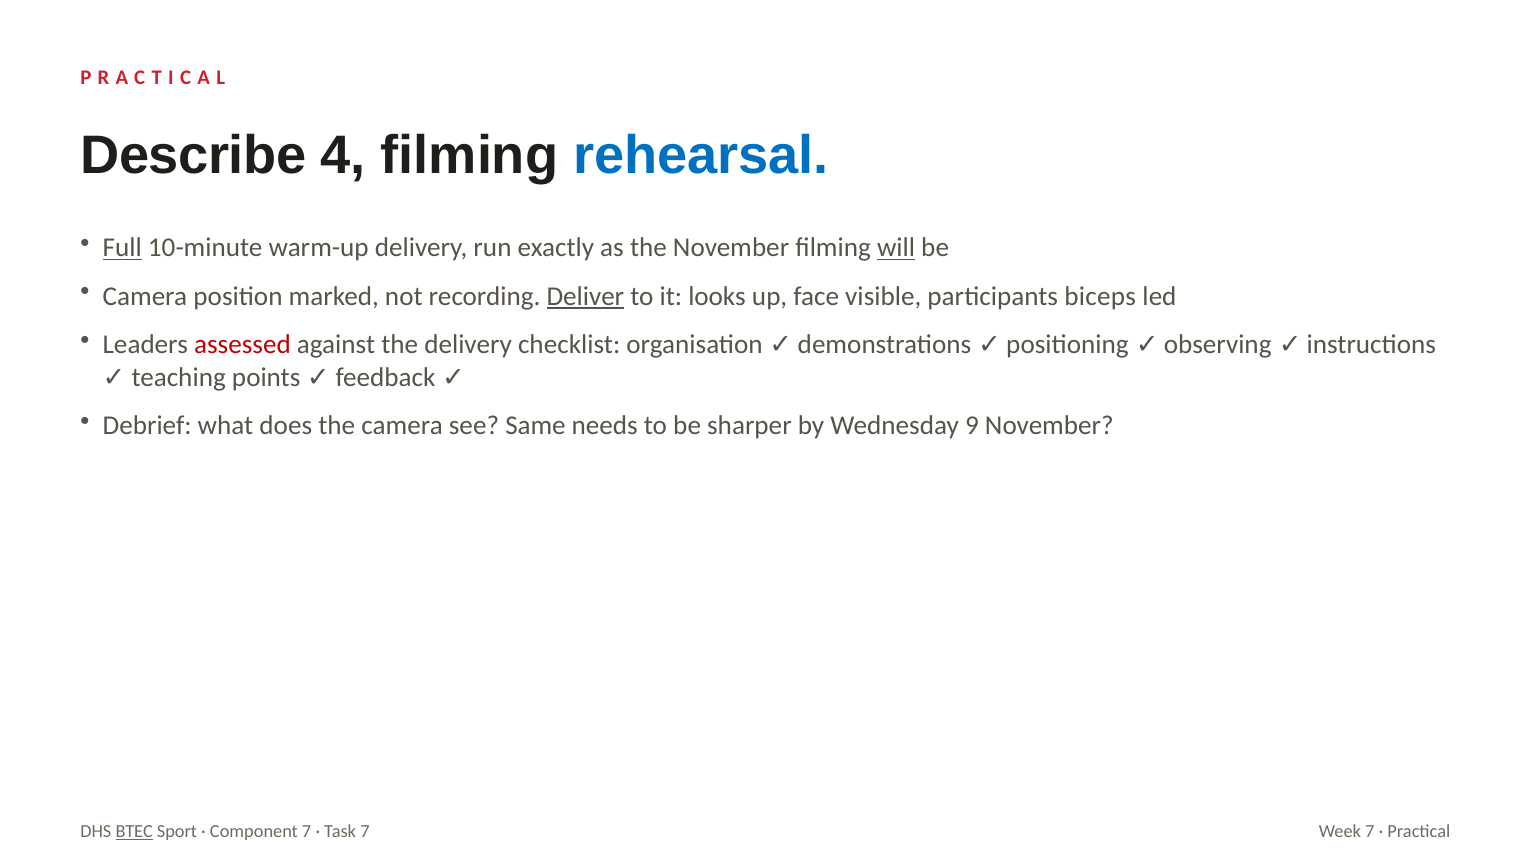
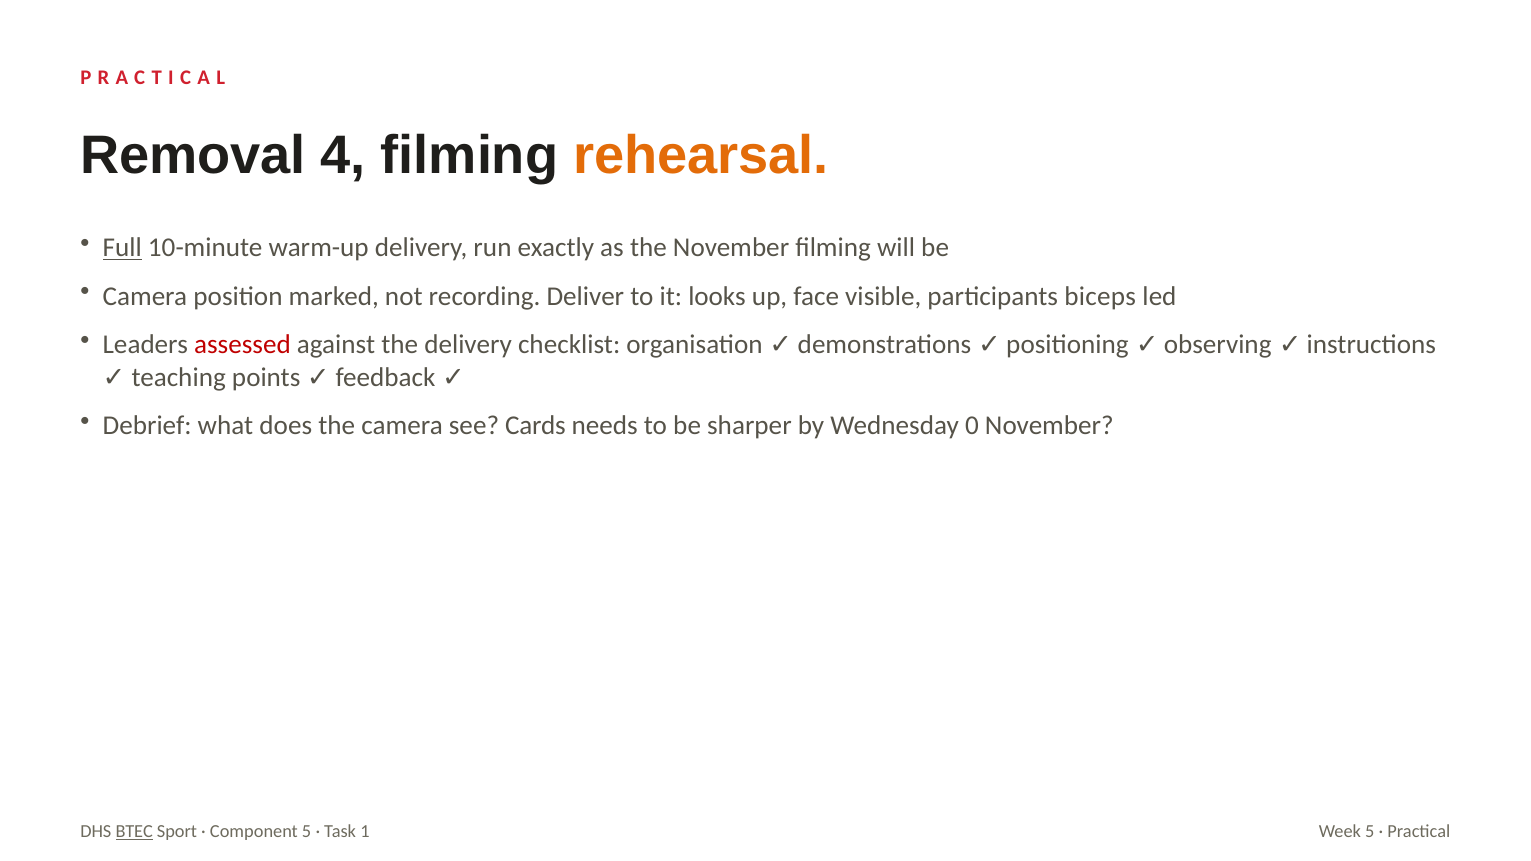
Describe: Describe -> Removal
rehearsal colour: blue -> orange
will underline: present -> none
Deliver underline: present -> none
Same: Same -> Cards
9: 9 -> 0
Component 7: 7 -> 5
Task 7: 7 -> 1
Week 7: 7 -> 5
